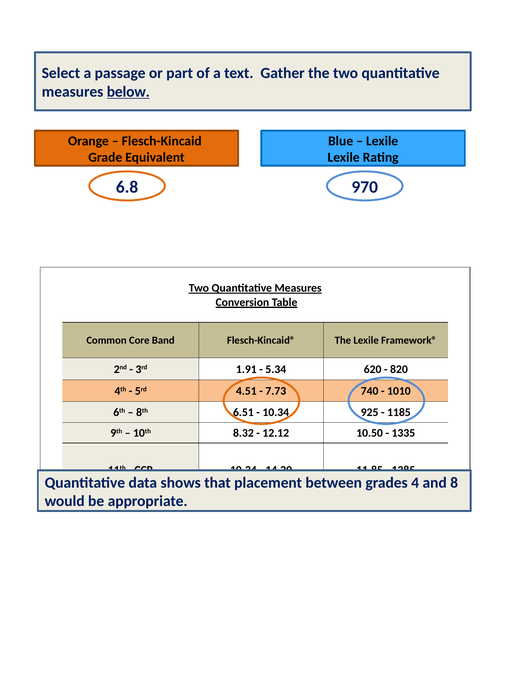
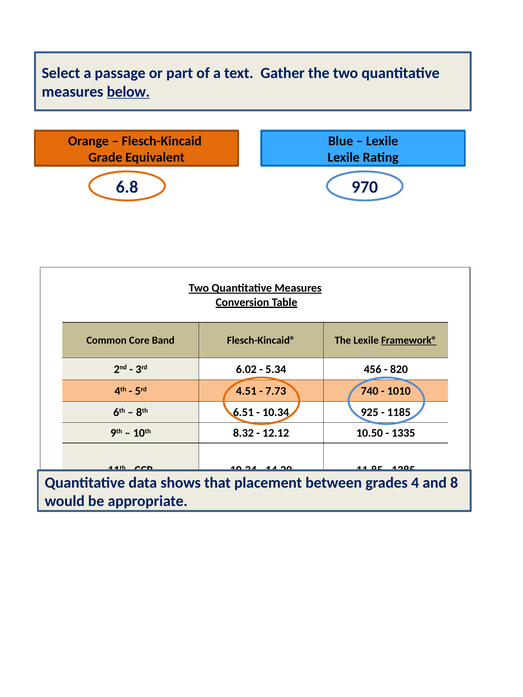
Framework® underline: none -> present
1.91: 1.91 -> 6.02
620: 620 -> 456
